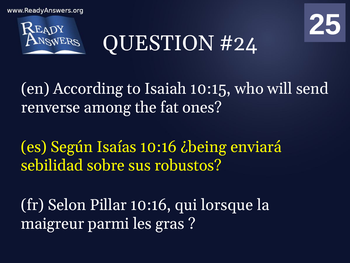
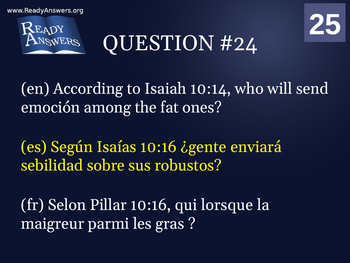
10:15: 10:15 -> 10:14
renverse: renverse -> emoción
¿being: ¿being -> ¿gente
